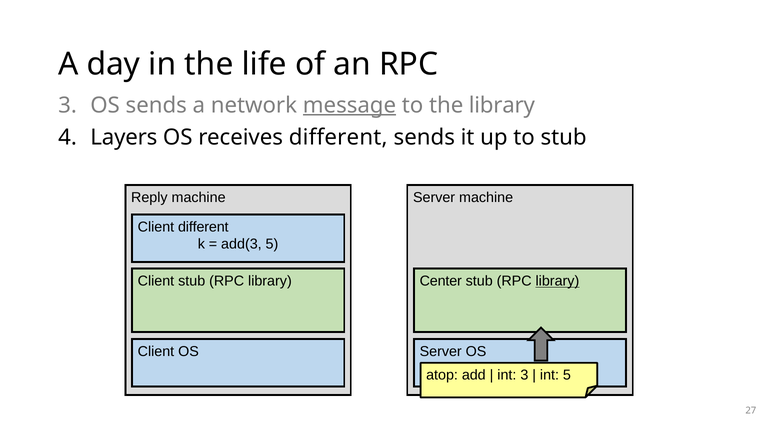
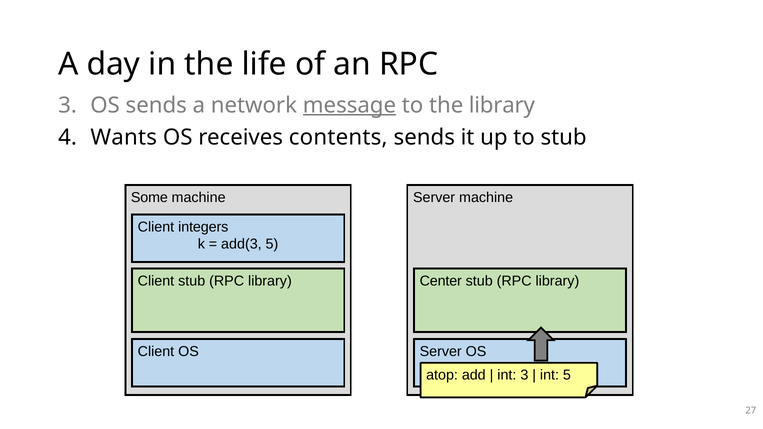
Layers: Layers -> Wants
receives different: different -> contents
Reply: Reply -> Some
Client different: different -> integers
library at (557, 281) underline: present -> none
